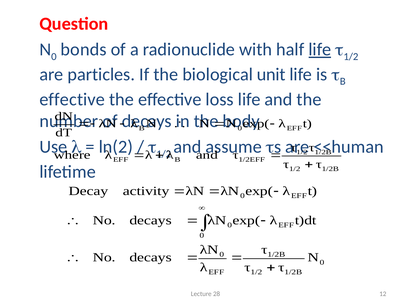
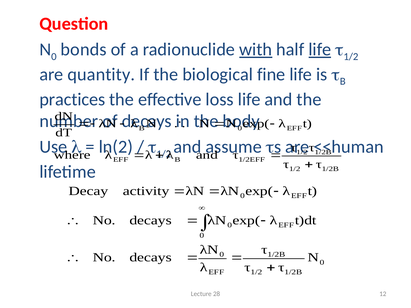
with underline: none -> present
particles: particles -> quantity
unit: unit -> fine
effective at (72, 99): effective -> practices
